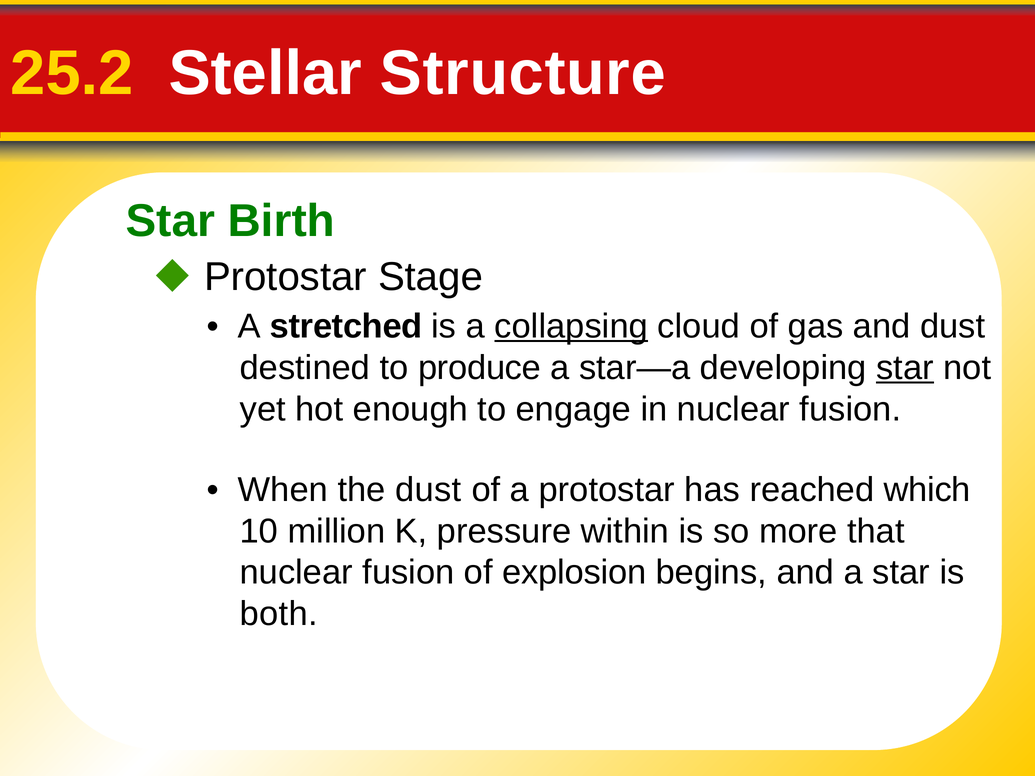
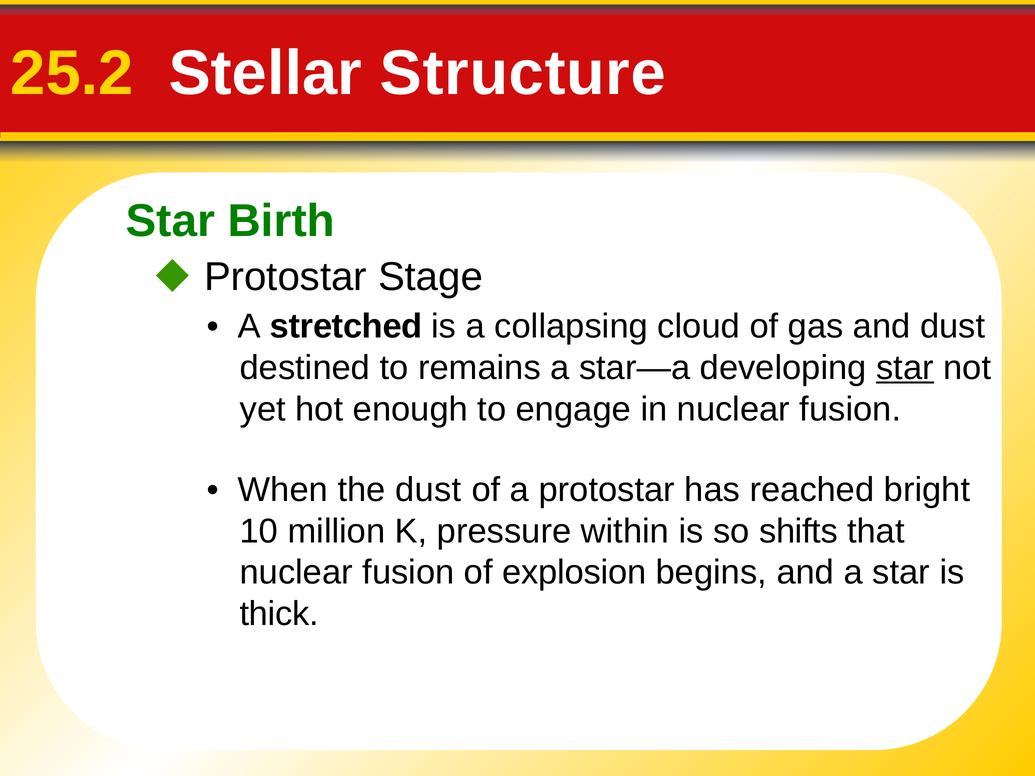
collapsing underline: present -> none
produce: produce -> remains
which: which -> bright
more: more -> shifts
both: both -> thick
